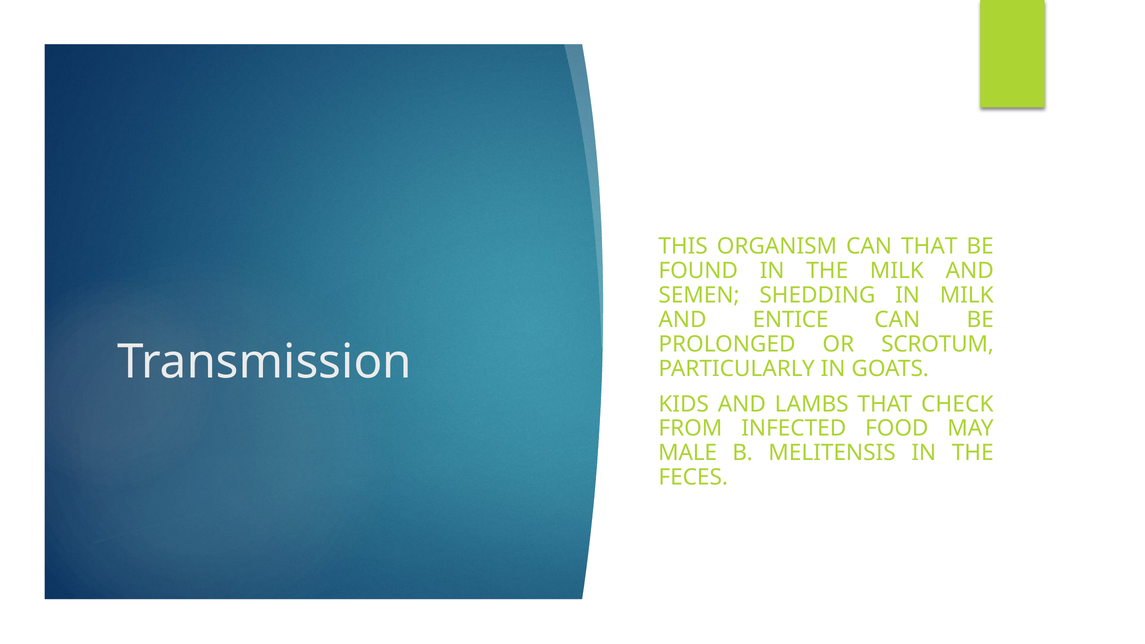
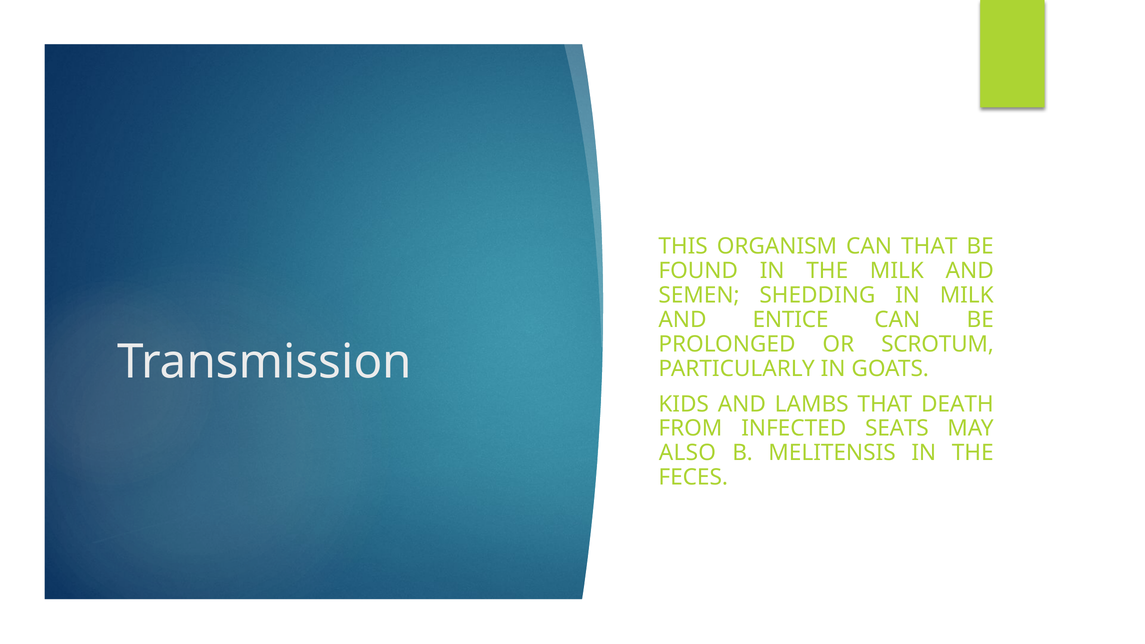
CHECK: CHECK -> DEATH
FOOD: FOOD -> SEATS
MALE: MALE -> ALSO
